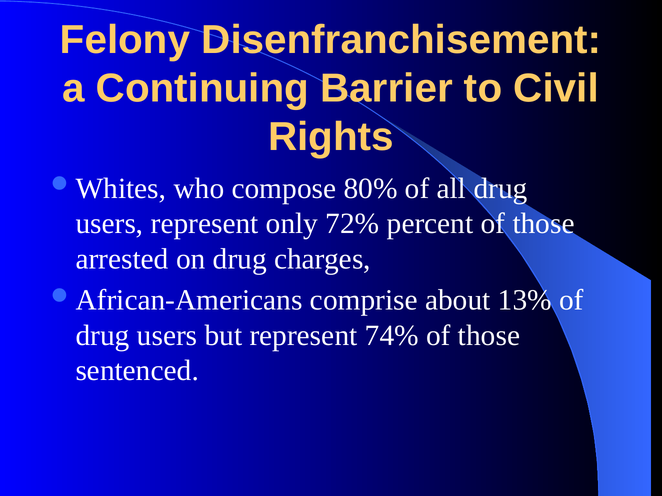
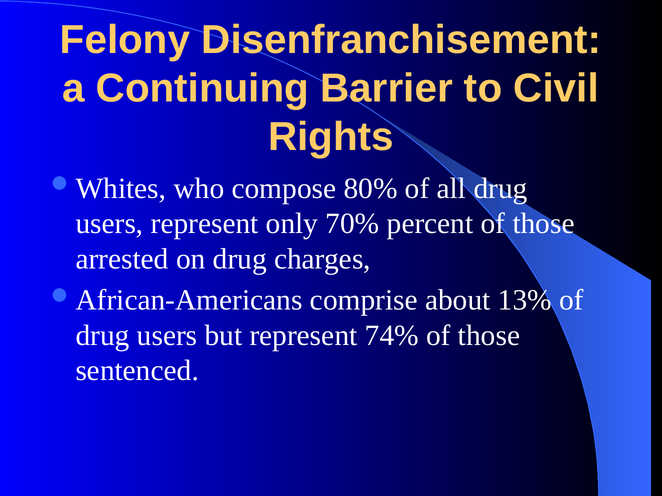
72%: 72% -> 70%
